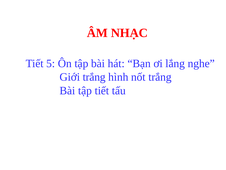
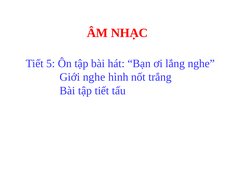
Giới trắng: trắng -> nghe
